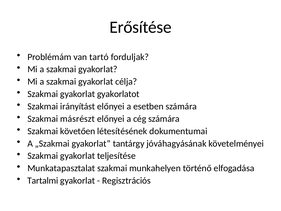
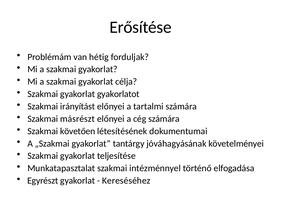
tartó: tartó -> hétig
esetben: esetben -> tartalmi
munkahelyen: munkahelyen -> intézménnyel
Tartalmi: Tartalmi -> Egyrészt
Regisztrációs: Regisztrációs -> Kereséséhez
